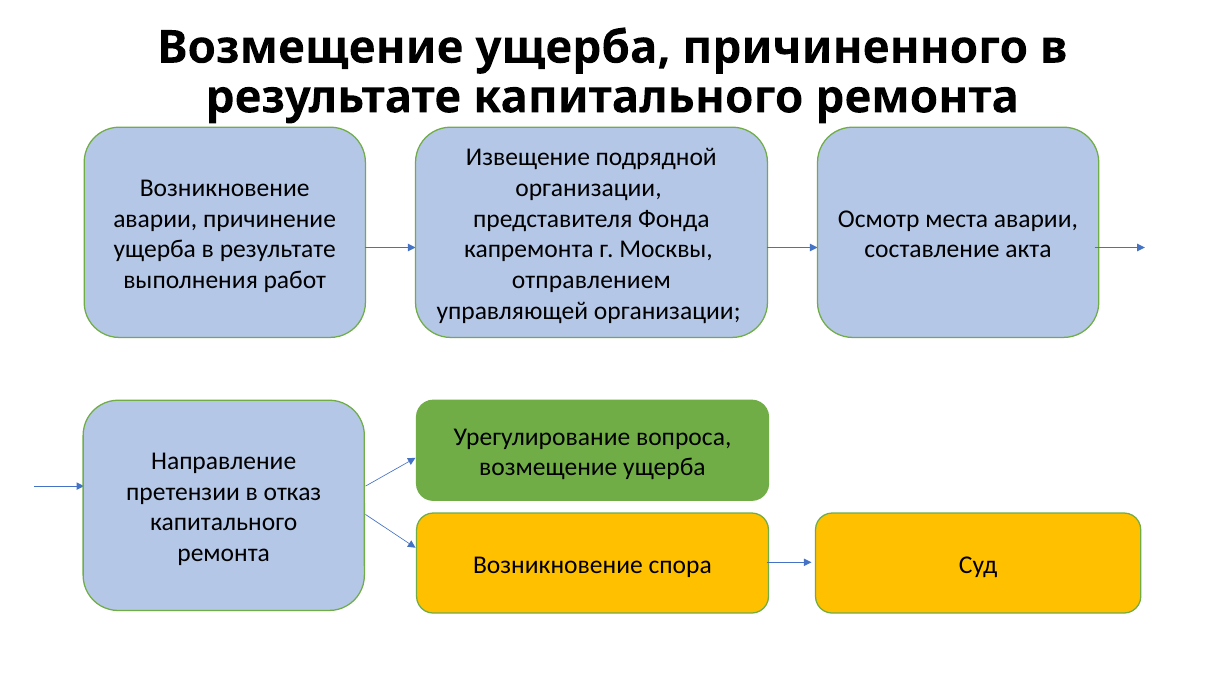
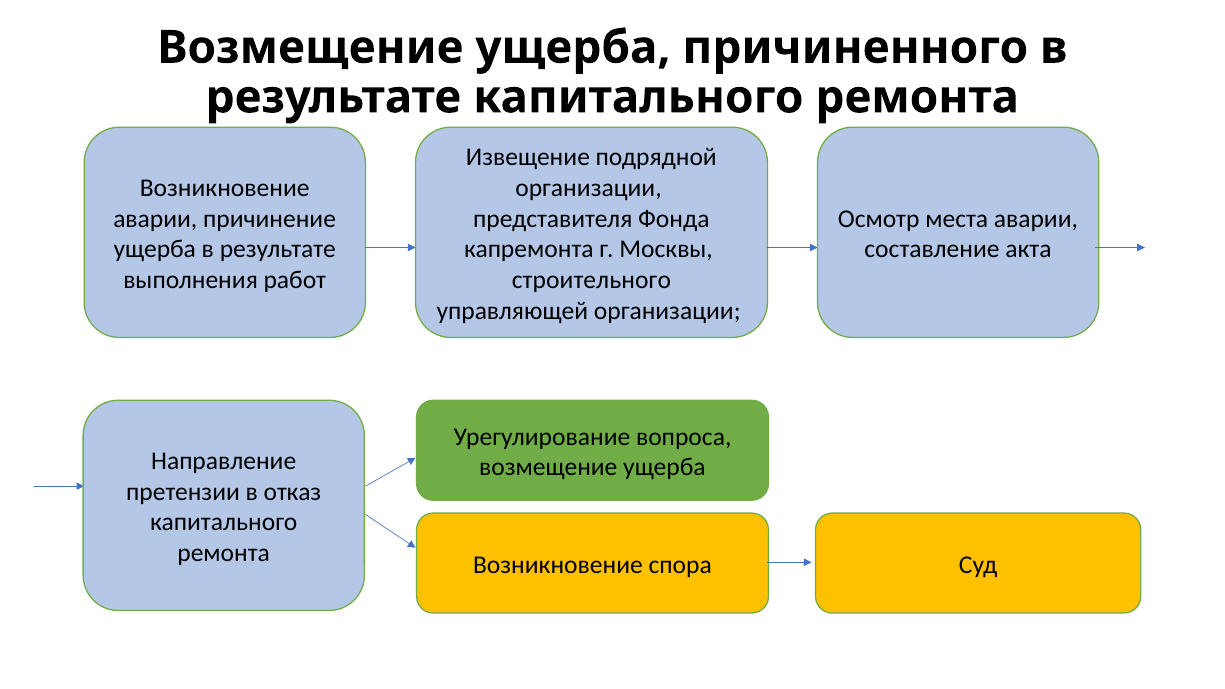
отправлением: отправлением -> строительного
